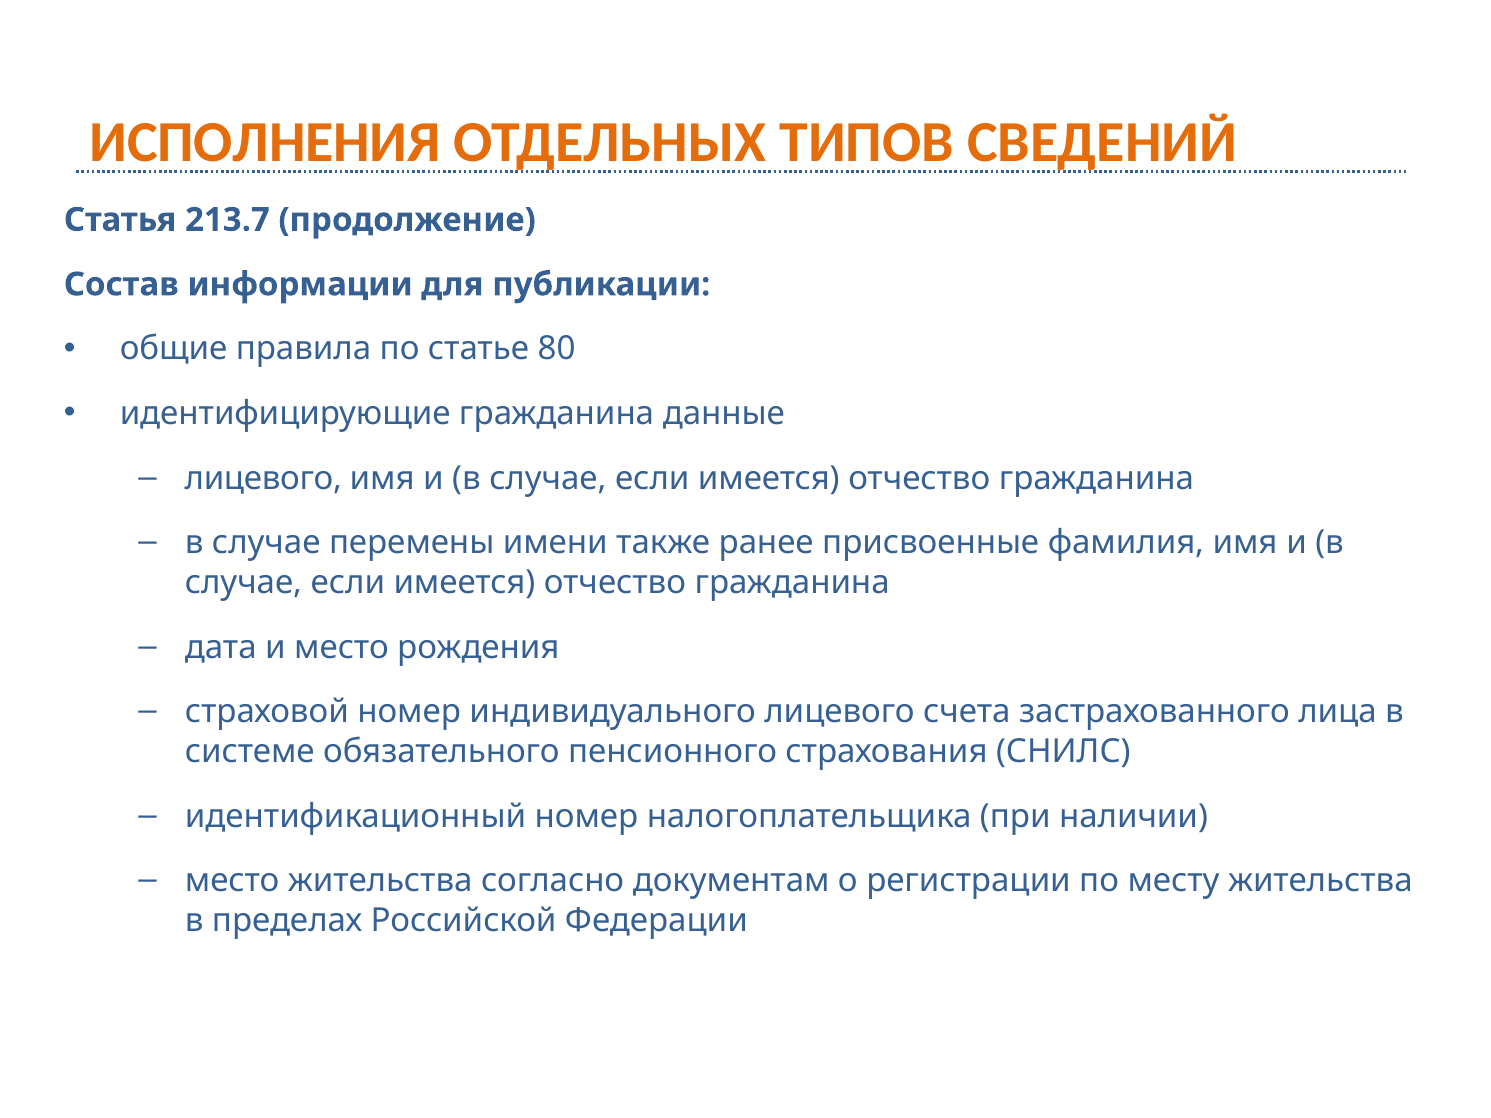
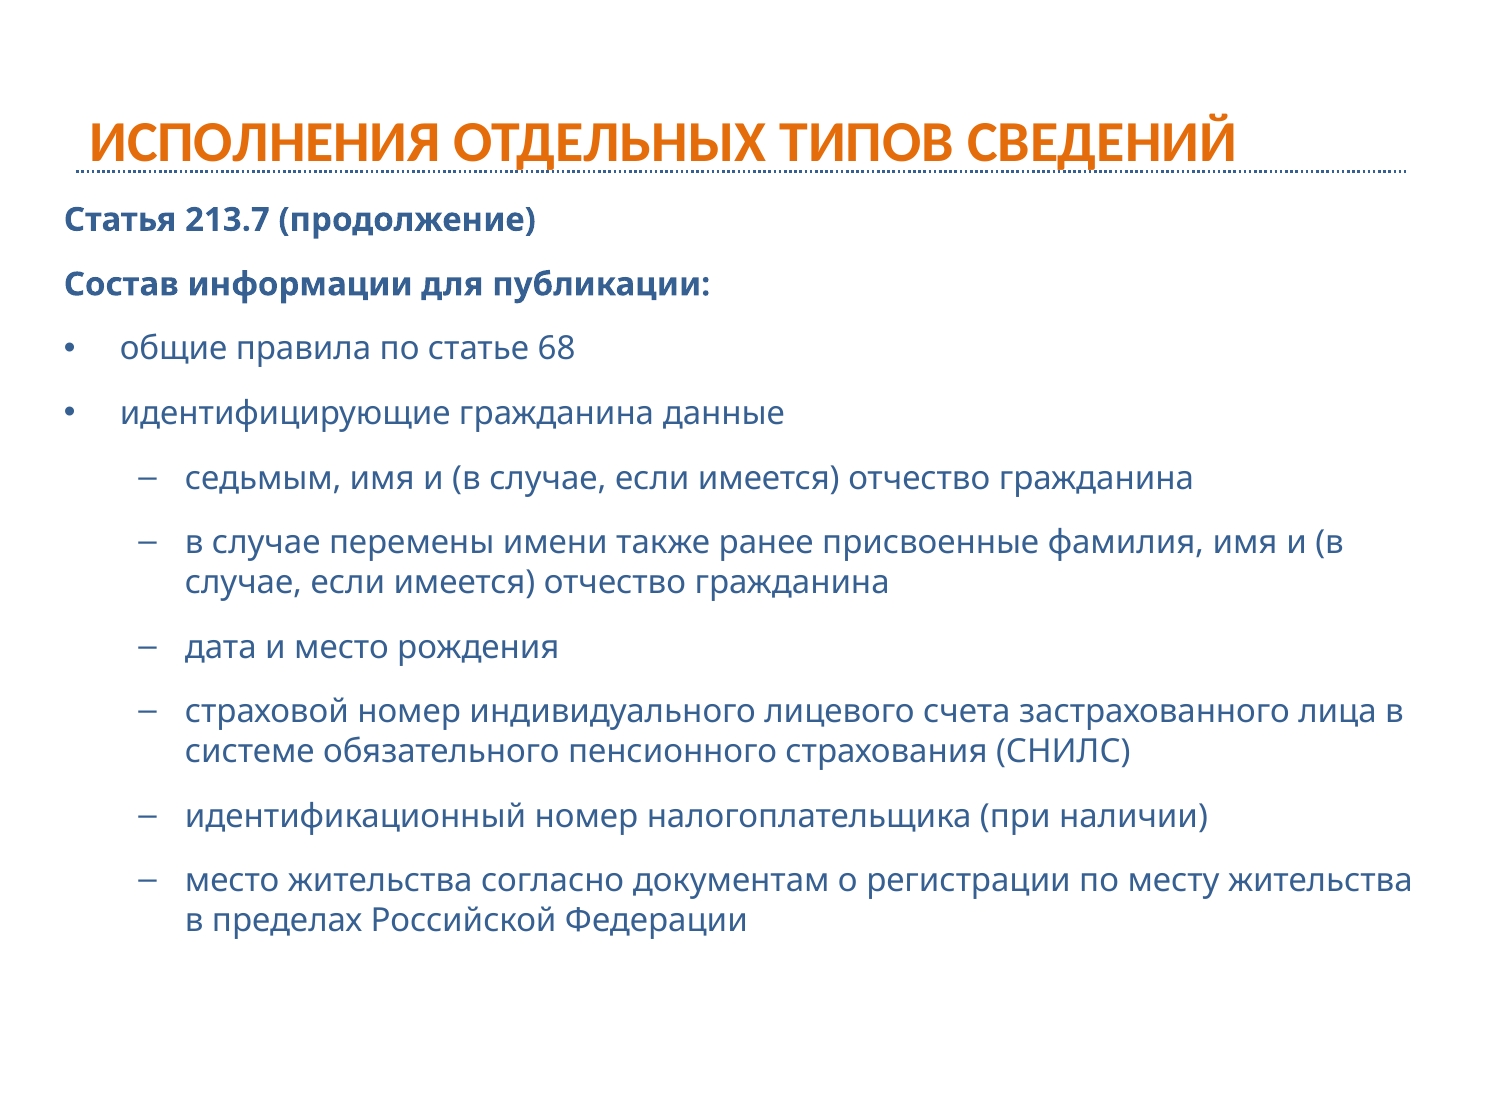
80: 80 -> 68
лицевого at (263, 478): лицевого -> седьмым
